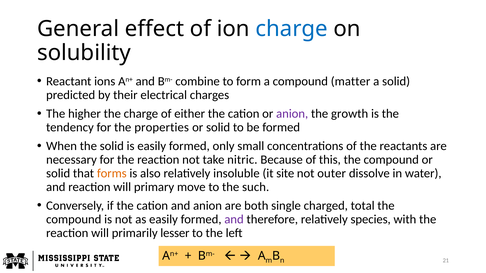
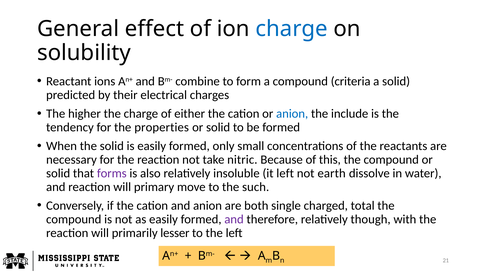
matter: matter -> criteria
anion at (292, 114) colour: purple -> blue
growth: growth -> include
forms colour: orange -> purple
it site: site -> left
outer: outer -> earth
species: species -> though
